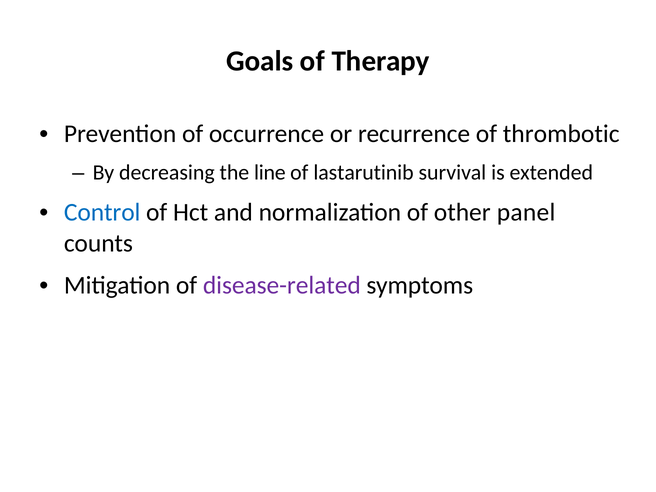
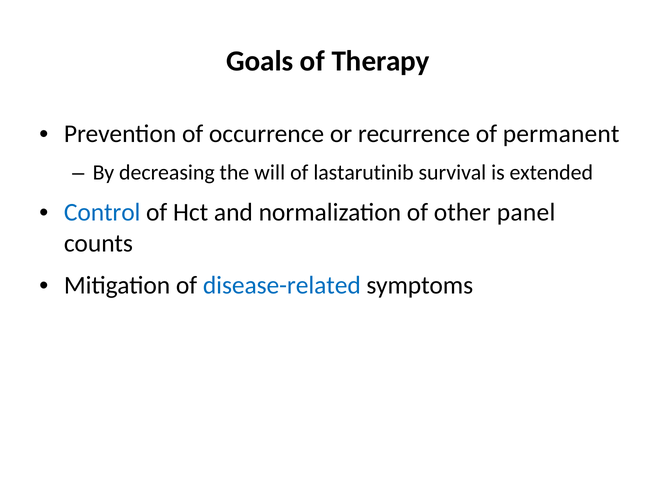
thrombotic: thrombotic -> permanent
line: line -> will
disease-related colour: purple -> blue
